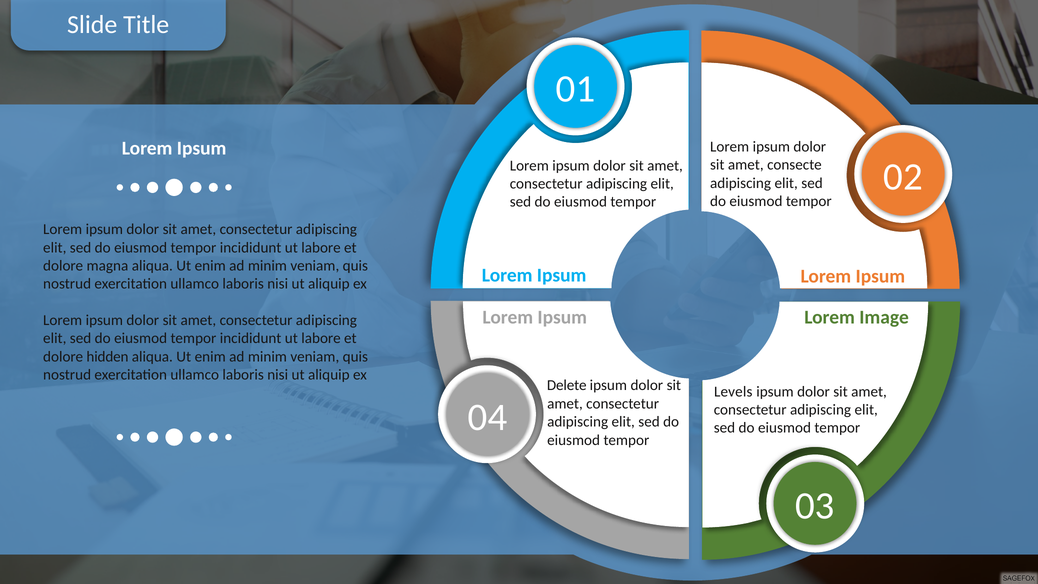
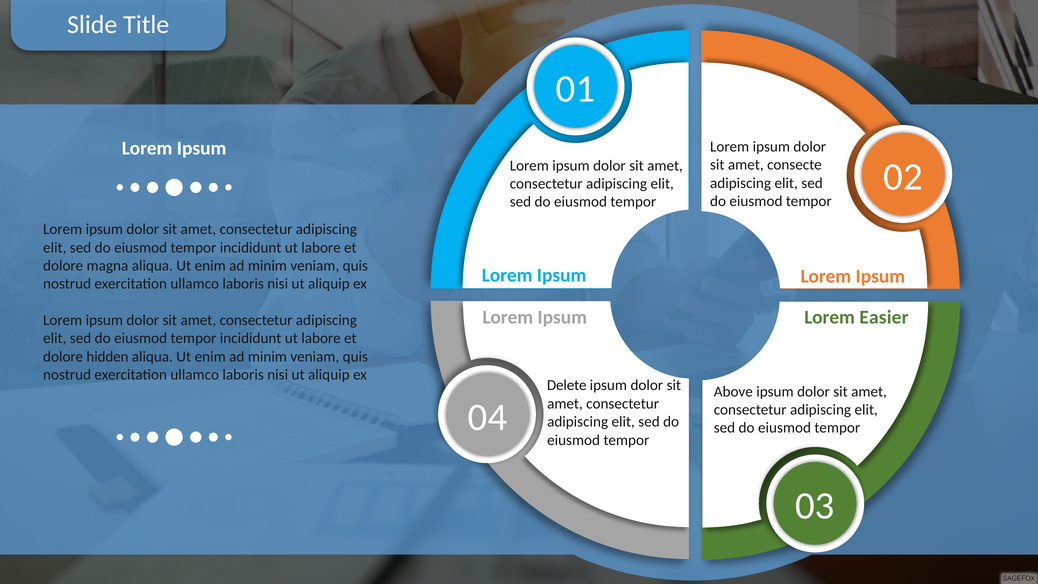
Image: Image -> Easier
Levels: Levels -> Above
